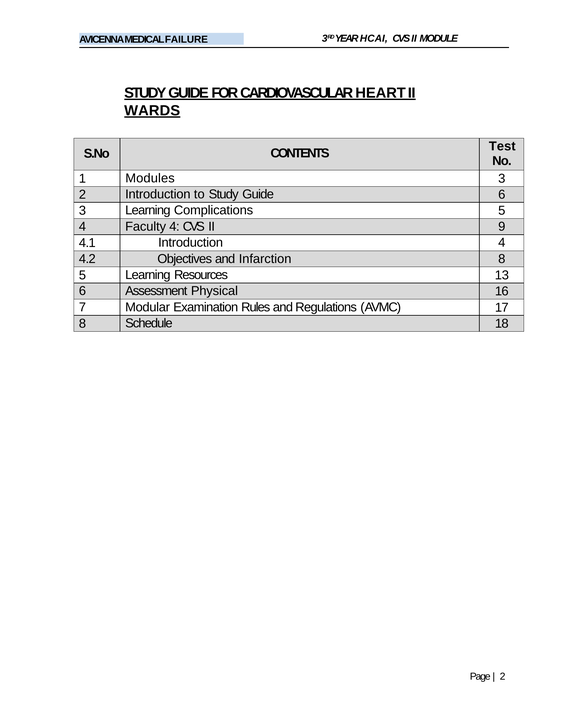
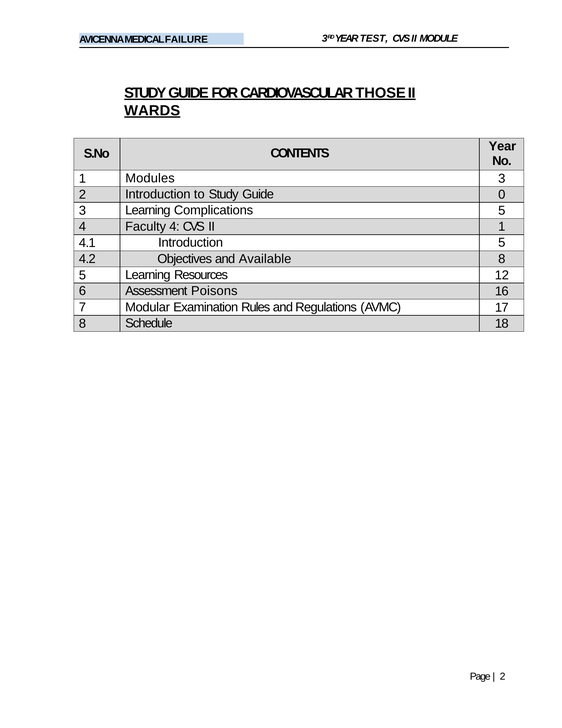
HCAI: HCAI -> TEST
HEART: HEART -> THOSE
Test at (502, 146): Test -> Year
Guide 6: 6 -> 0
II 9: 9 -> 1
Introduction 4: 4 -> 5
Infarction: Infarction -> Available
13: 13 -> 12
Physical: Physical -> Poisons
